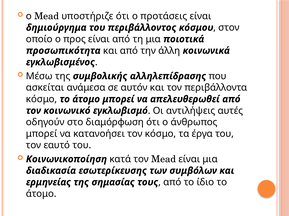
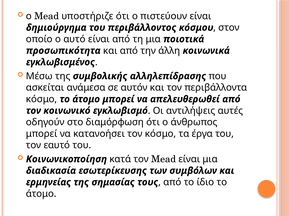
προτάσεις: προτάσεις -> πιστεύουν
προς: προς -> αυτό
